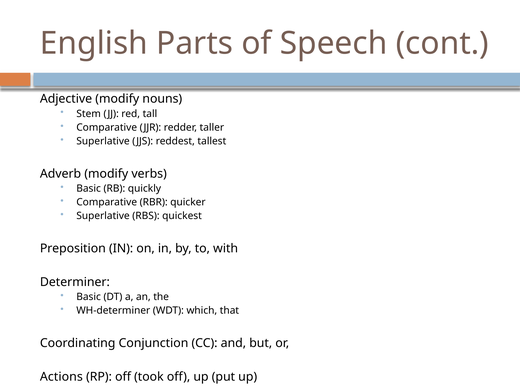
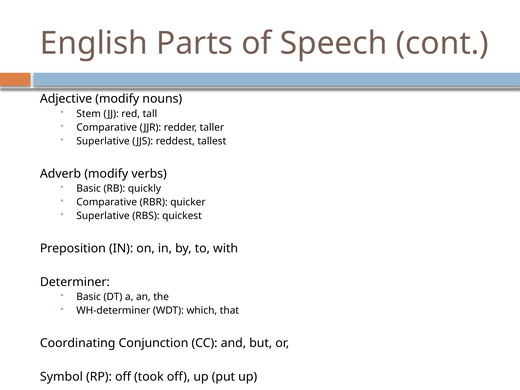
Actions: Actions -> Symbol
